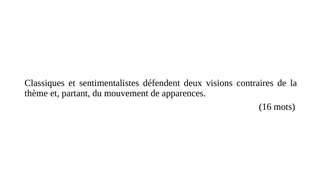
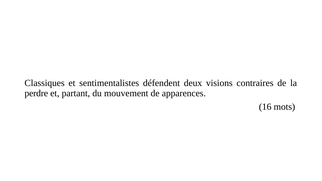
thème: thème -> perdre
